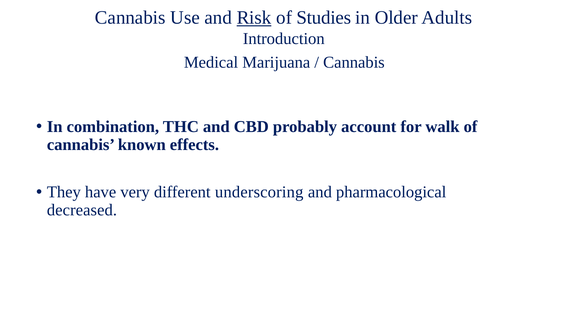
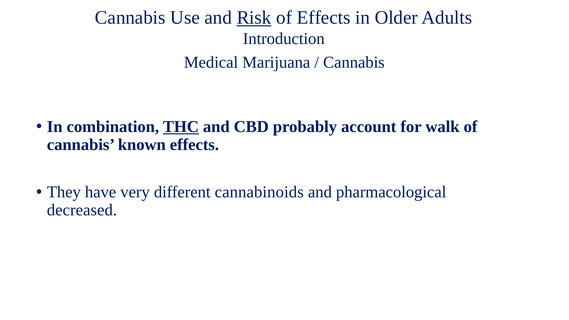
of Studies: Studies -> Effects
THC underline: none -> present
underscoring: underscoring -> cannabinoids
